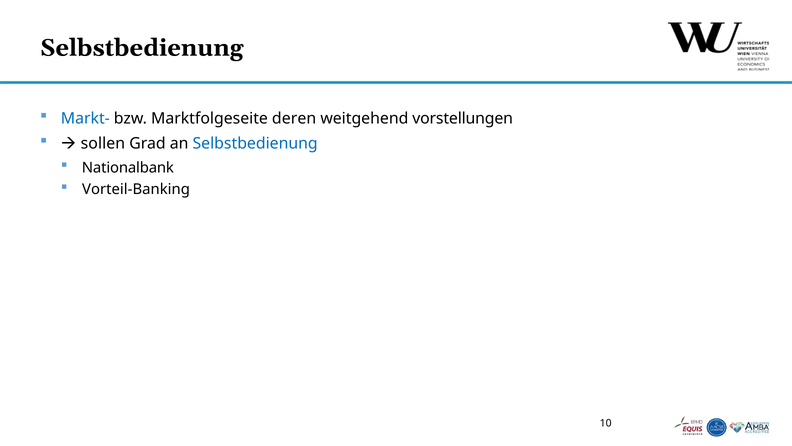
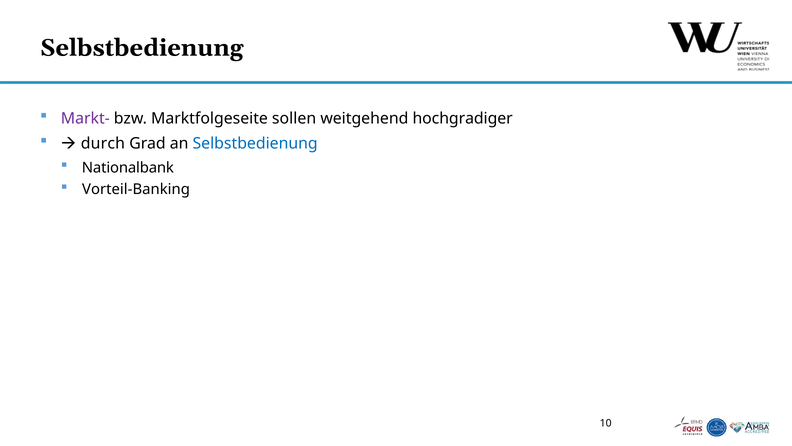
Markt- colour: blue -> purple
deren: deren -> sollen
vorstellungen: vorstellungen -> hochgradiger
sollen: sollen -> durch
